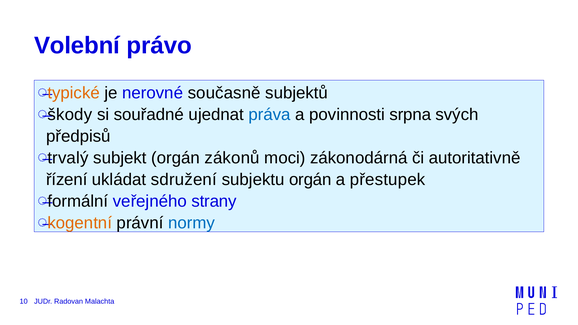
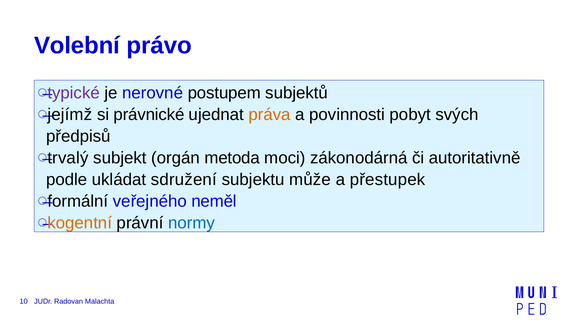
typické colour: orange -> purple
současně: současně -> postupem
škody: škody -> jejímž
souřadné: souřadné -> právnické
práva colour: blue -> orange
srpna: srpna -> pobyt
zákonů: zákonů -> metoda
řízení: řízení -> podle
subjektu orgán: orgán -> může
strany: strany -> neměl
